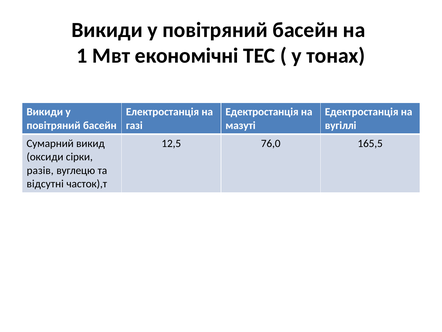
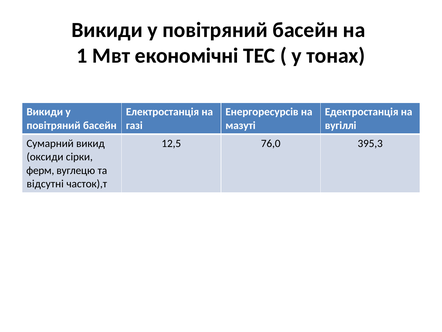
Едектростанція at (262, 112): Едектростанція -> Енергоресурсів
165,5: 165,5 -> 395,3
разів: разів -> ферм
